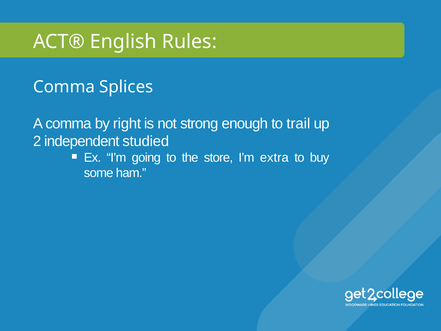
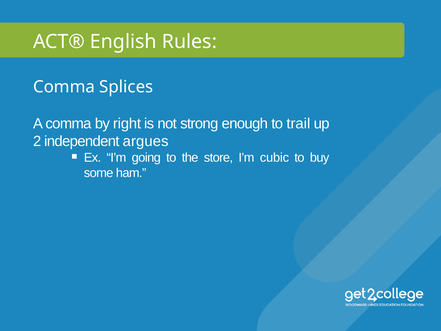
studied: studied -> argues
extra: extra -> cubic
